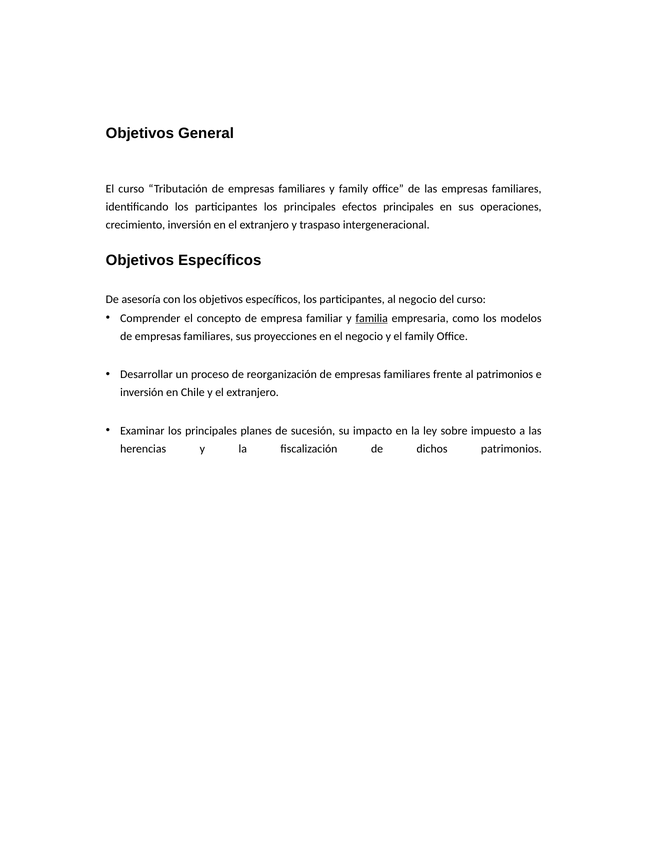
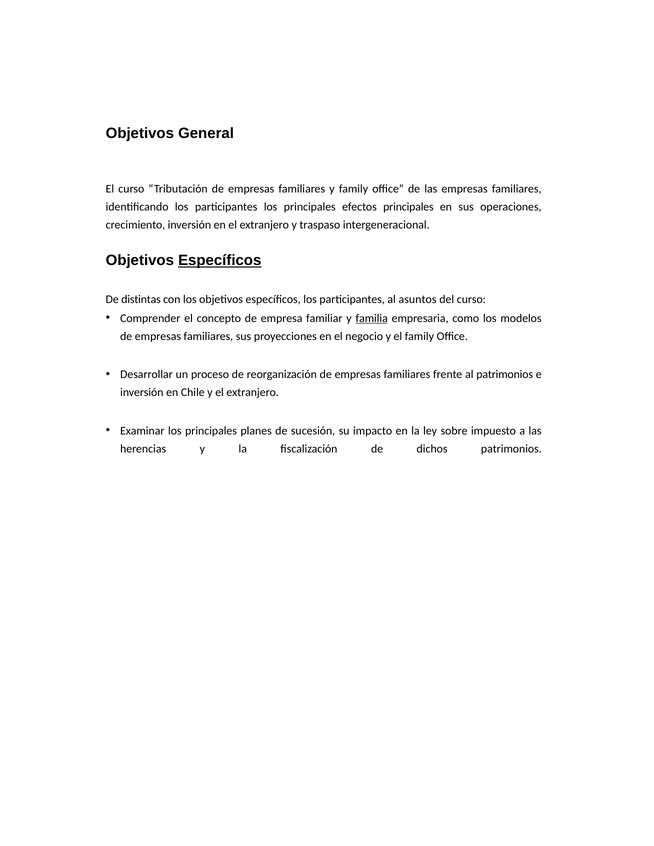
Específicos at (220, 260) underline: none -> present
asesoría: asesoría -> distintas
al negocio: negocio -> asuntos
